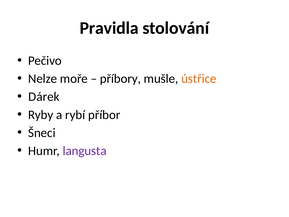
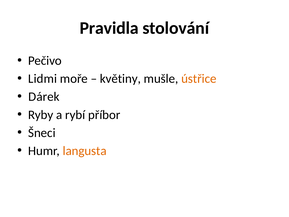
Nelze: Nelze -> Lidmi
příbory: příbory -> květiny
langusta colour: purple -> orange
